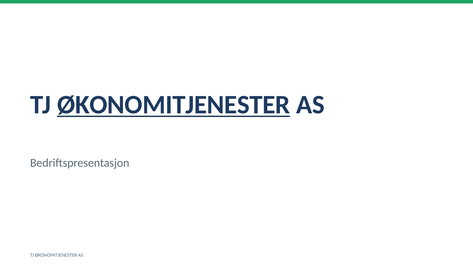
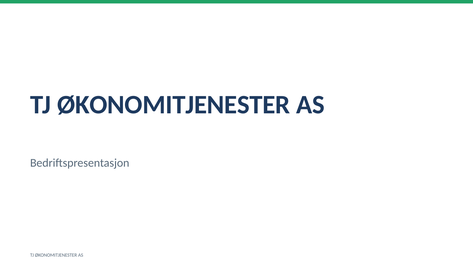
ØKONOMITJENESTER at (174, 105) underline: present -> none
